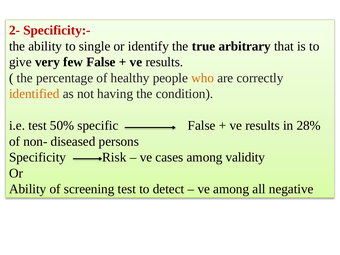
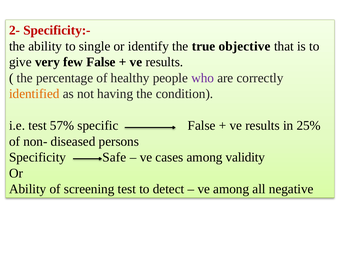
arbitrary: arbitrary -> objective
who colour: orange -> purple
50%: 50% -> 57%
28%: 28% -> 25%
Risk: Risk -> Safe
